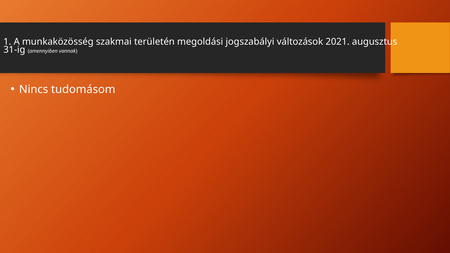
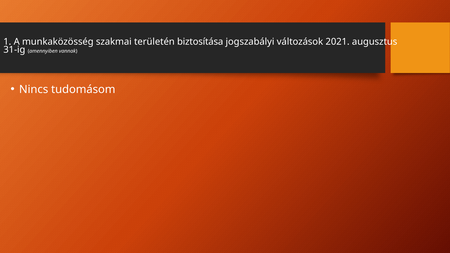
megoldási: megoldási -> biztosítása
